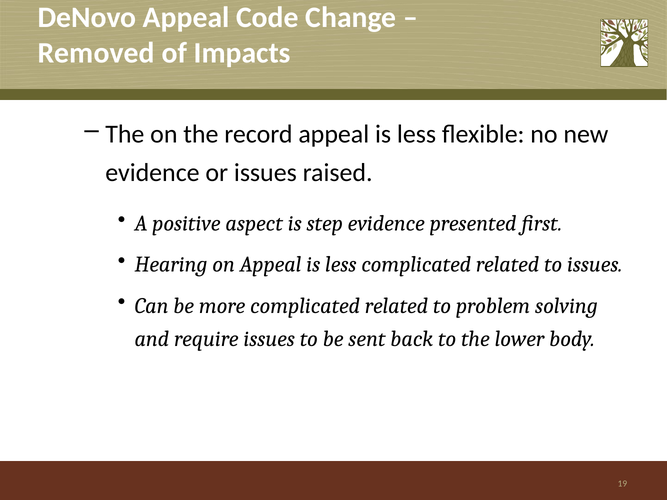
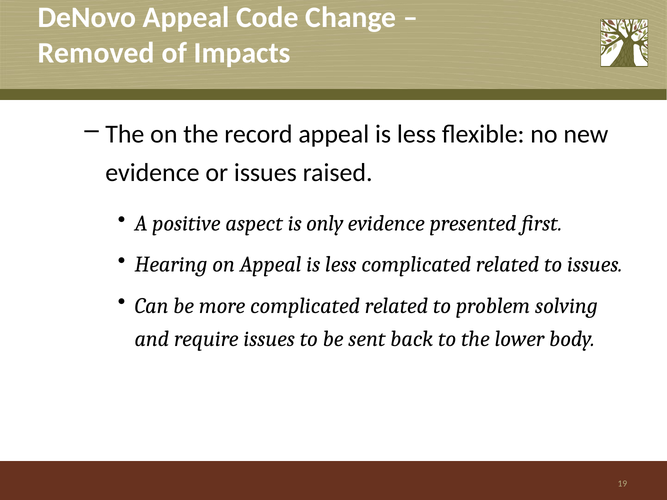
step: step -> only
